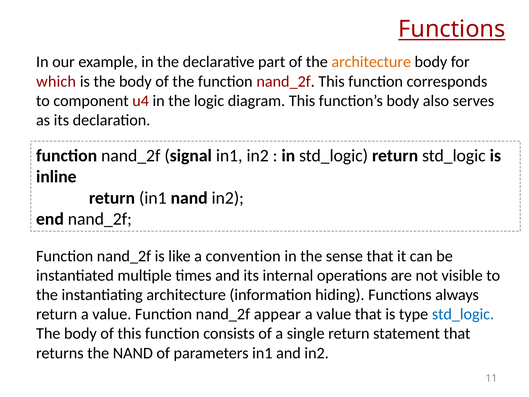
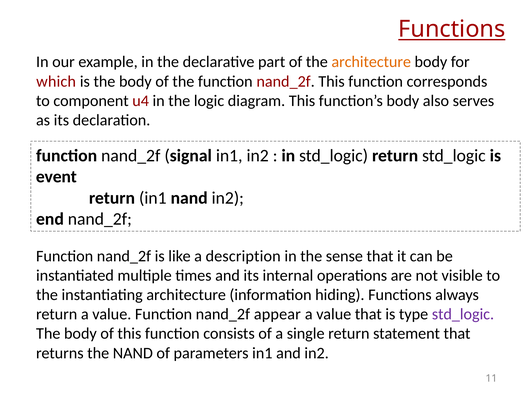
inline: inline -> event
convention: convention -> description
std_logic at (463, 314) colour: blue -> purple
